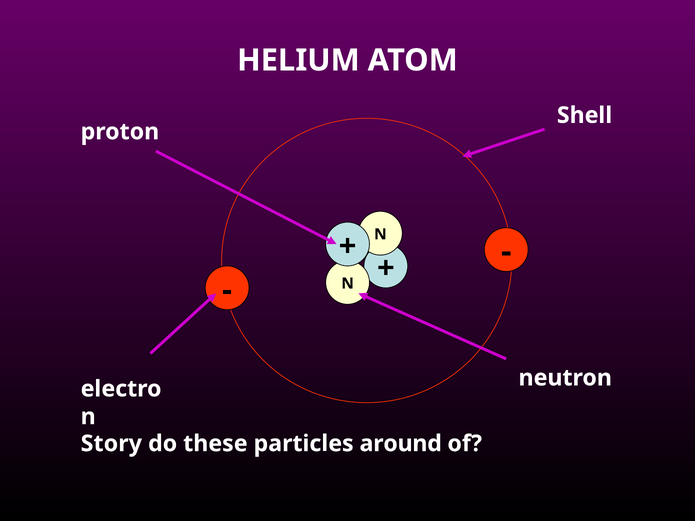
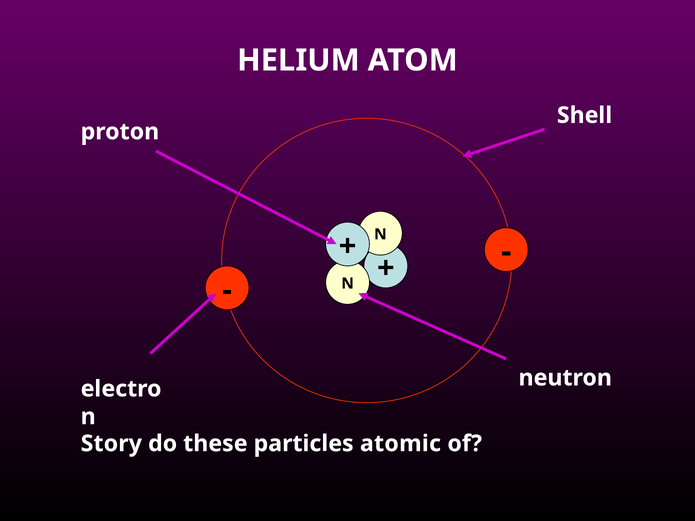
around: around -> atomic
